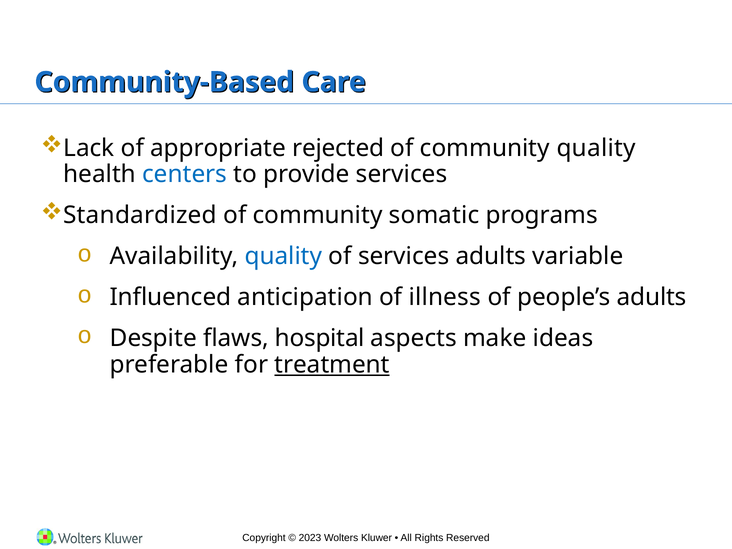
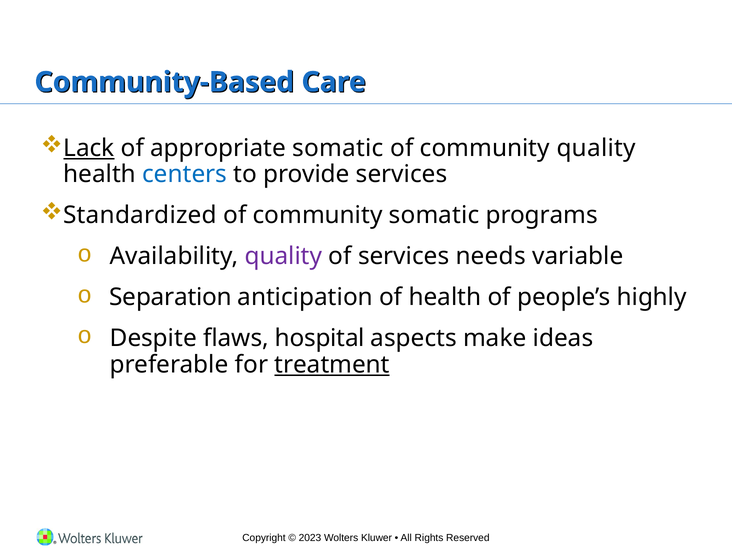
Lack underline: none -> present
appropriate rejected: rejected -> somatic
quality at (283, 256) colour: blue -> purple
services adults: adults -> needs
Influenced: Influenced -> Separation
of illness: illness -> health
people’s adults: adults -> highly
